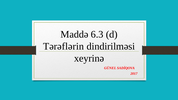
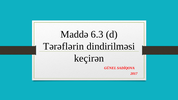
xeyrinə: xeyrinə -> keçirən
